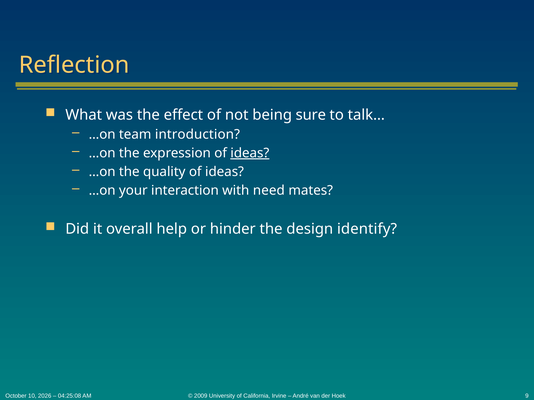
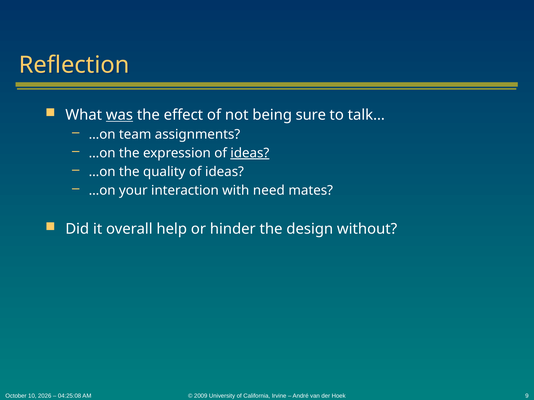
was underline: none -> present
introduction: introduction -> assignments
identify: identify -> without
